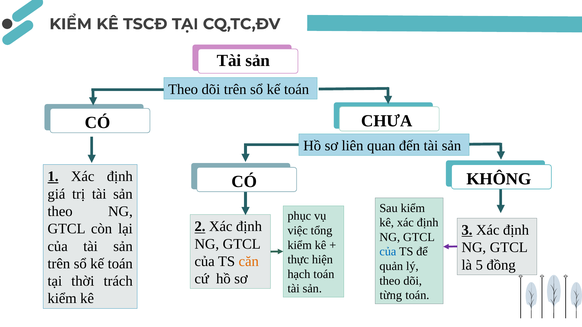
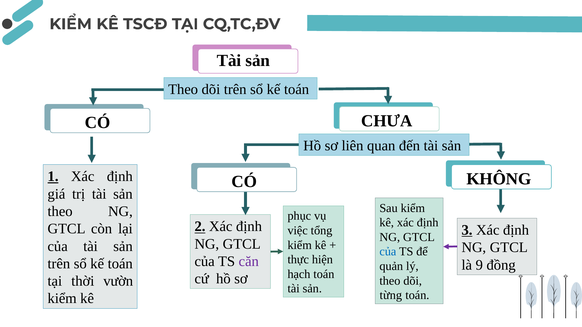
căn colour: orange -> purple
5: 5 -> 9
trách: trách -> vườn
